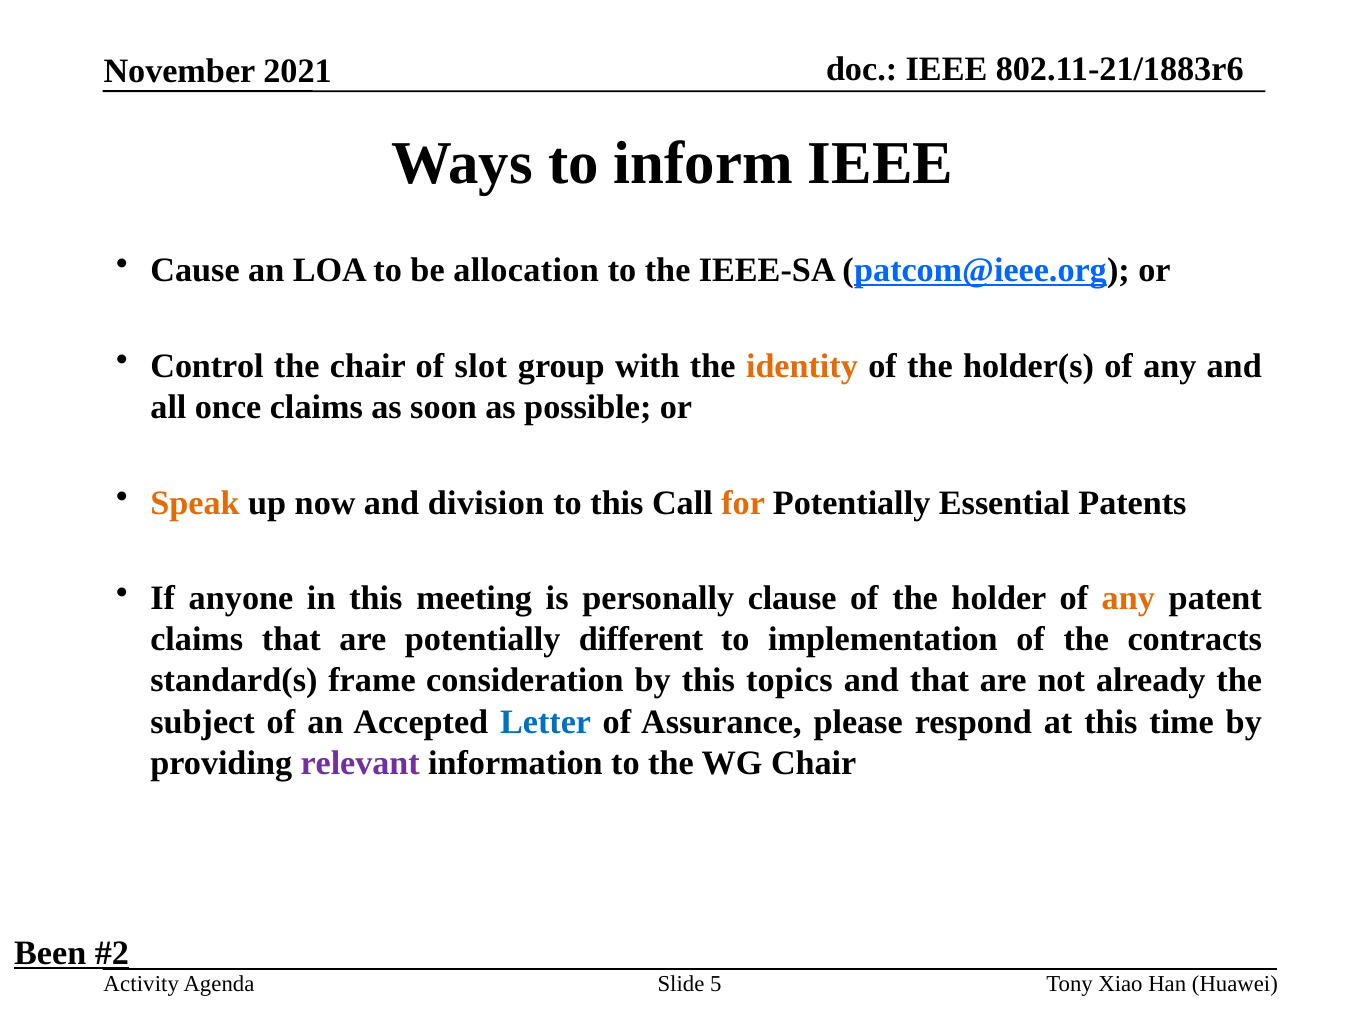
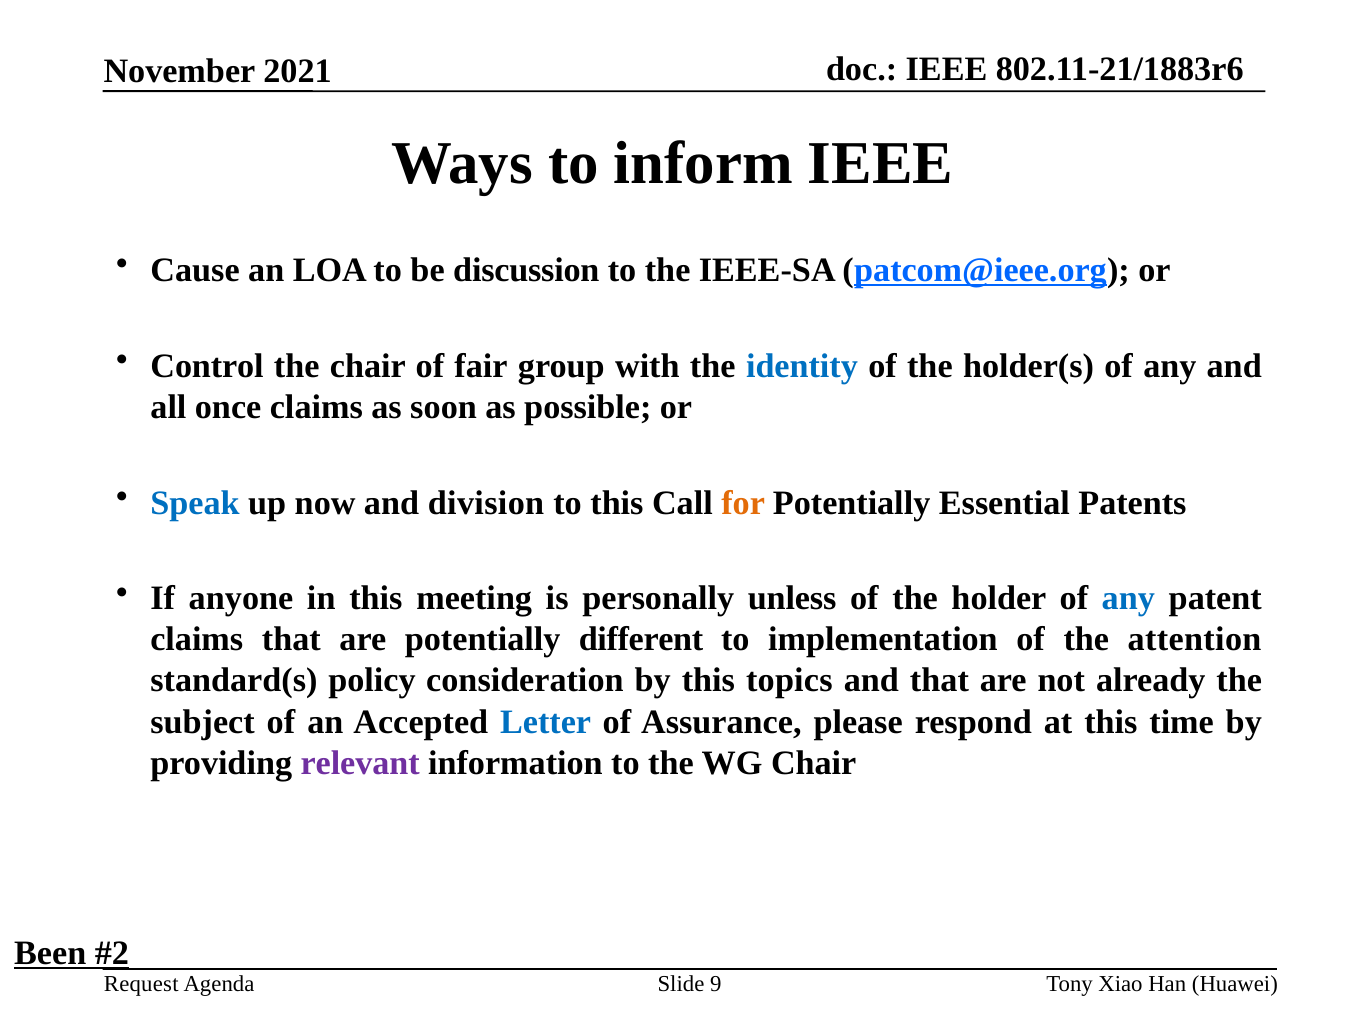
allocation: allocation -> discussion
slot: slot -> fair
identity colour: orange -> blue
Speak colour: orange -> blue
clause: clause -> unless
any at (1128, 599) colour: orange -> blue
contracts: contracts -> attention
frame: frame -> policy
Activity: Activity -> Request
5: 5 -> 9
